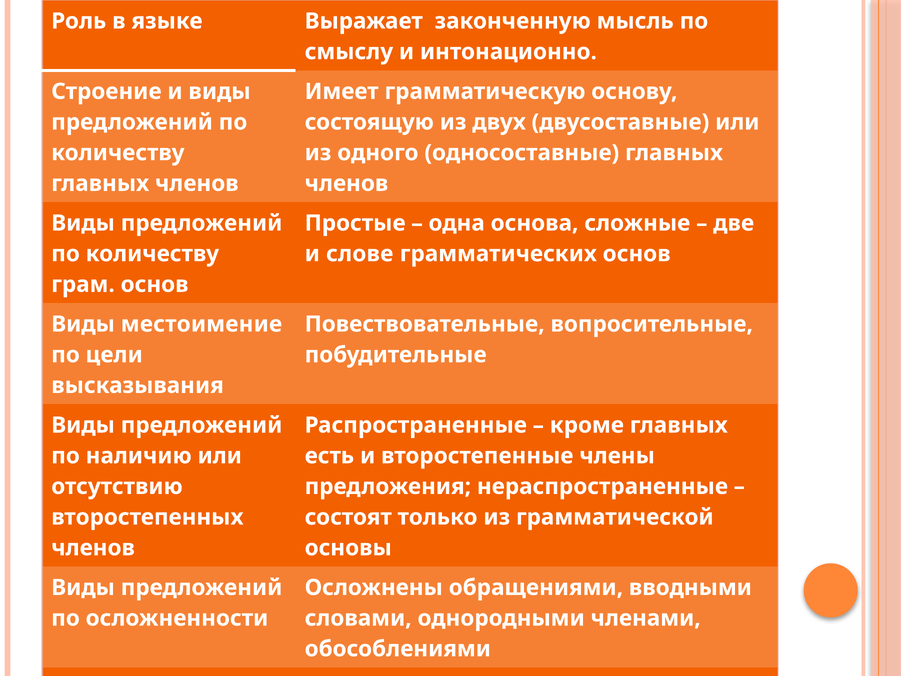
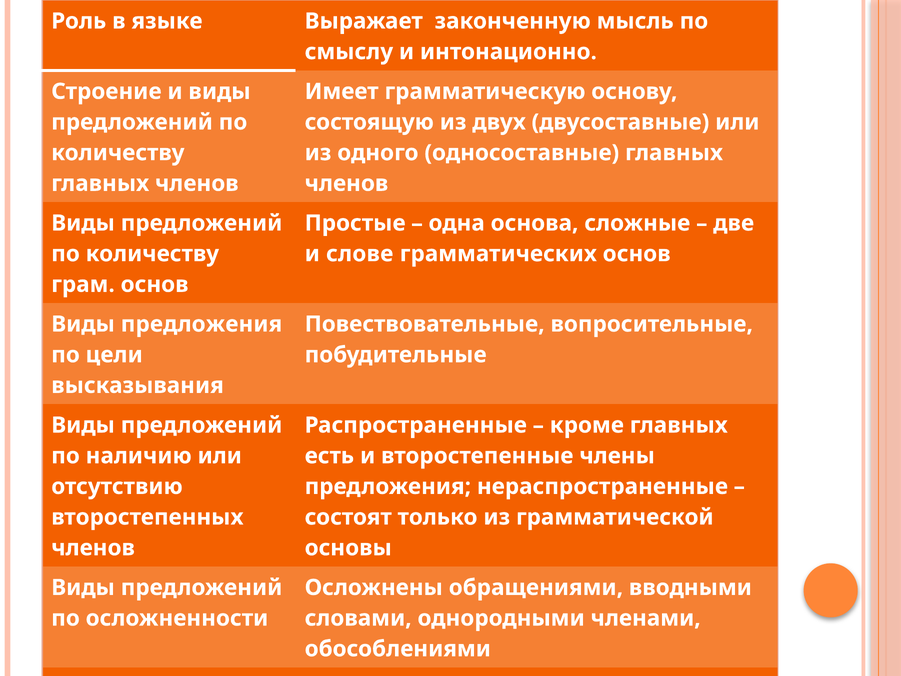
Виды местоимение: местоимение -> предложения
